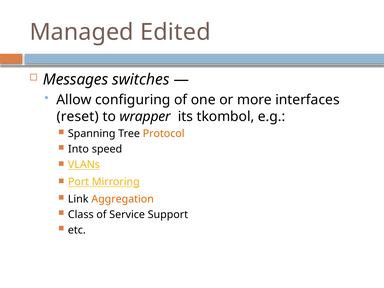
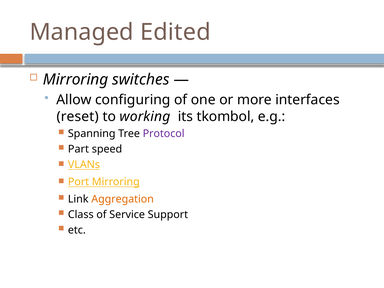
Messages at (76, 79): Messages -> Mirroring
wrapper: wrapper -> working
Protocol colour: orange -> purple
Into: Into -> Part
